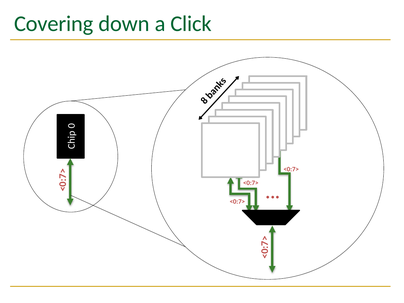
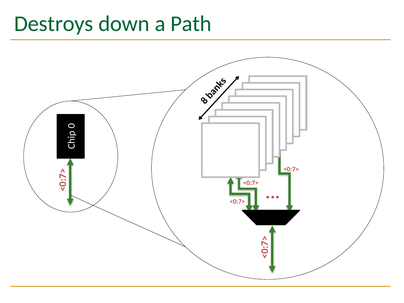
Covering: Covering -> Destroys
Click: Click -> Path
